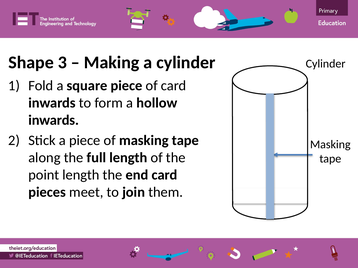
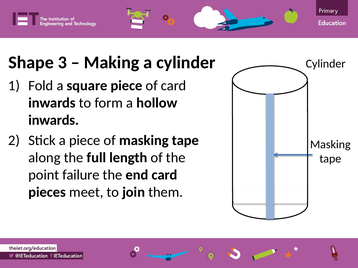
point length: length -> failure
